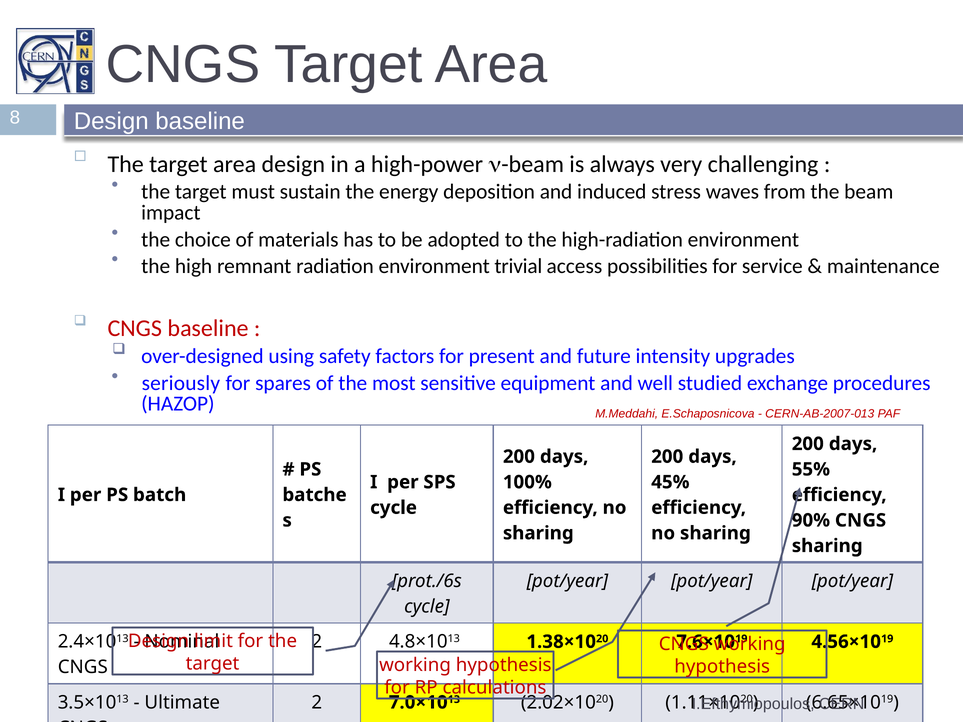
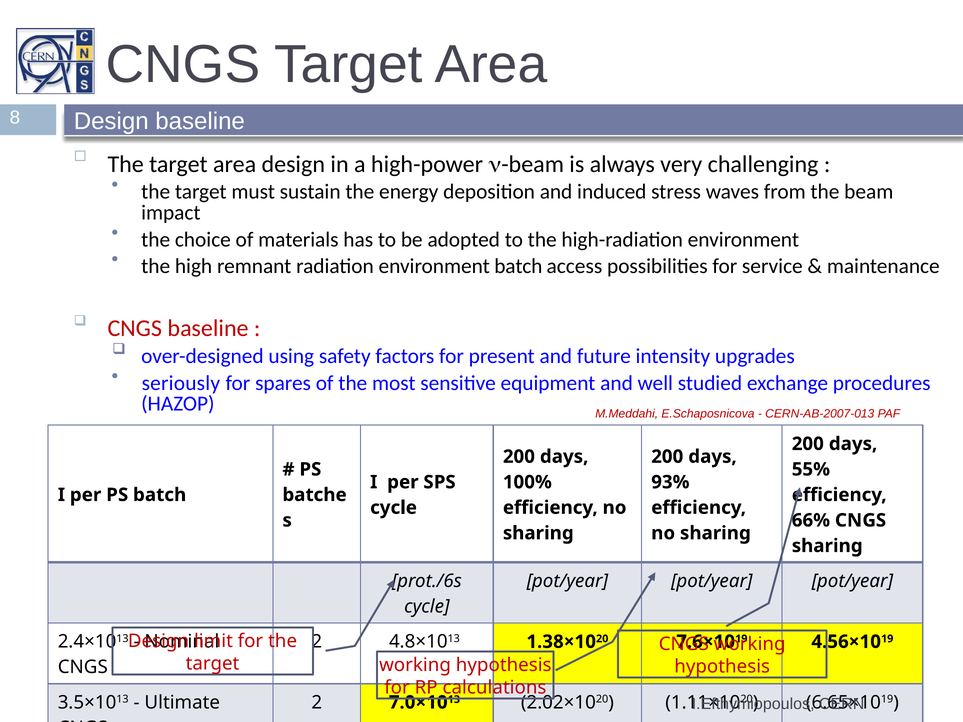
environment trivial: trivial -> batch
45%: 45% -> 93%
90%: 90% -> 66%
